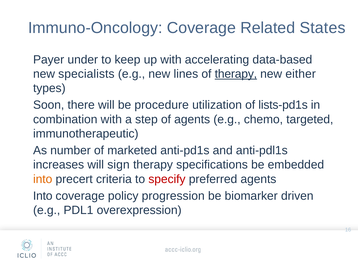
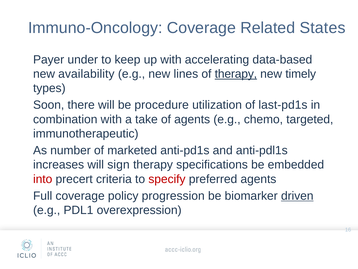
specialists: specialists -> availability
either: either -> timely
lists-pd1s: lists-pd1s -> last-pd1s
step: step -> take
into at (43, 179) colour: orange -> red
Into at (43, 195): Into -> Full
driven underline: none -> present
